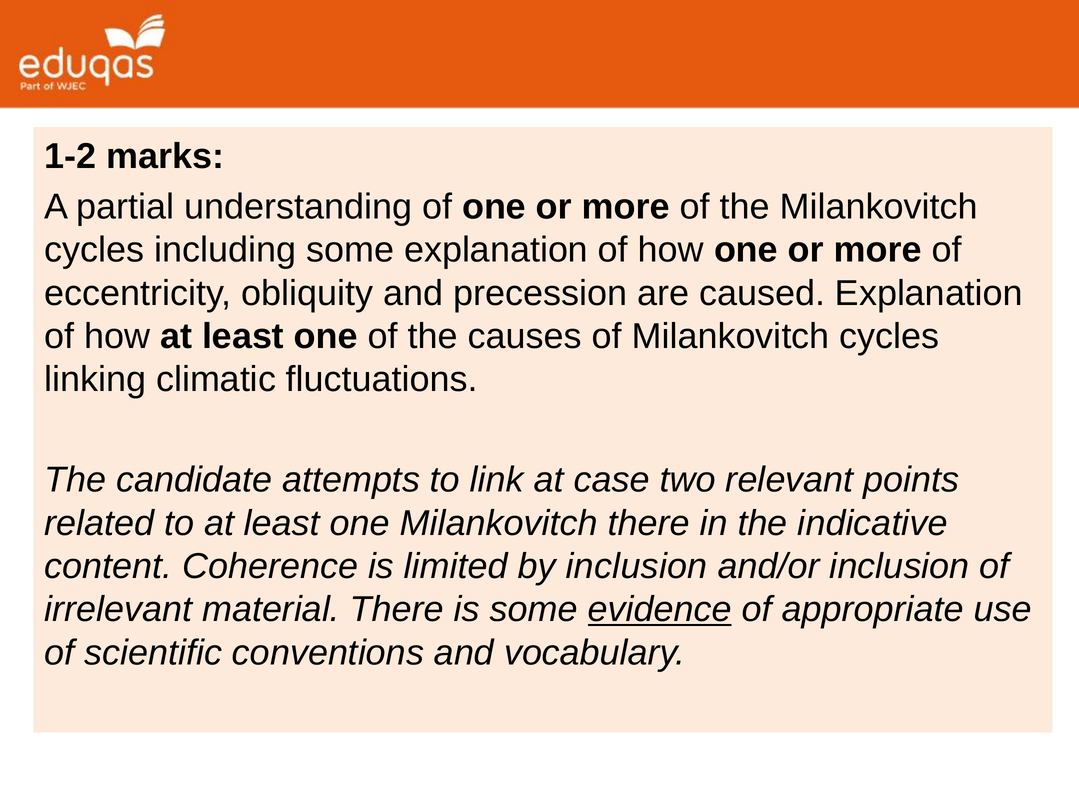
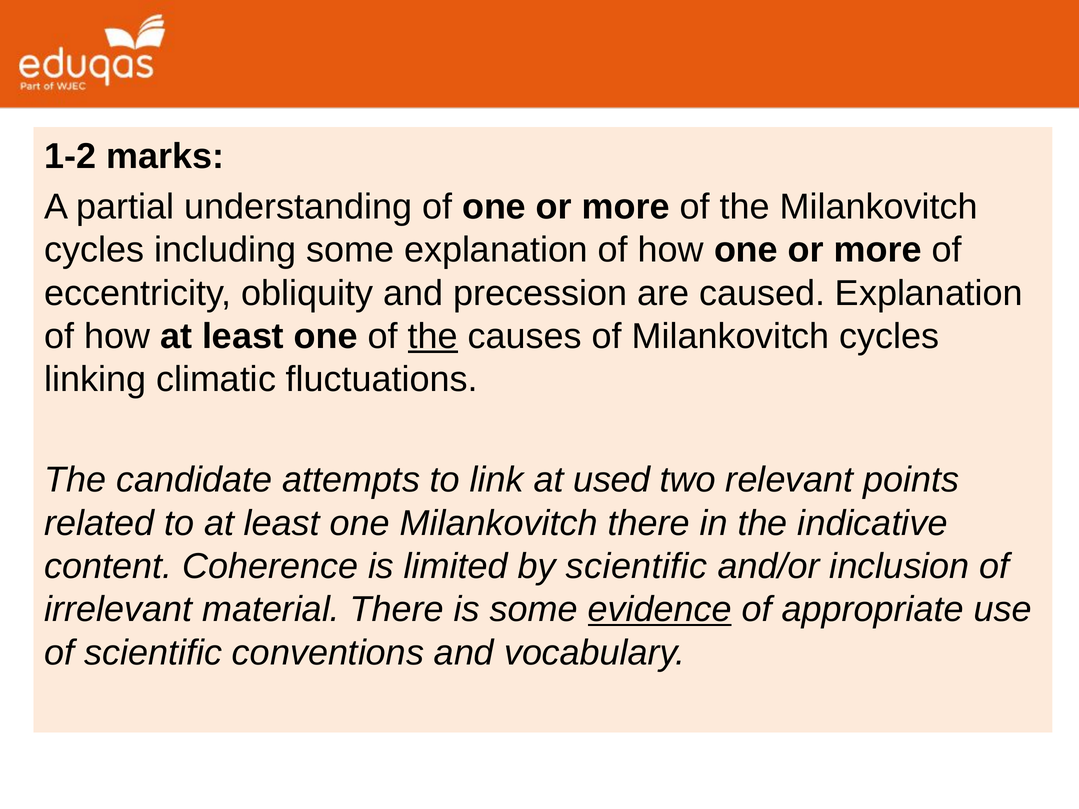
the at (433, 336) underline: none -> present
case: case -> used
by inclusion: inclusion -> scientific
